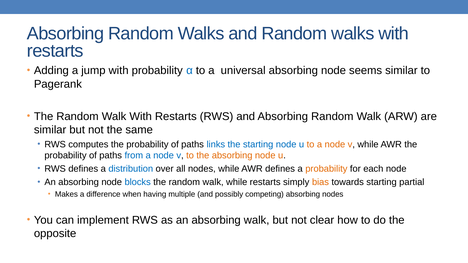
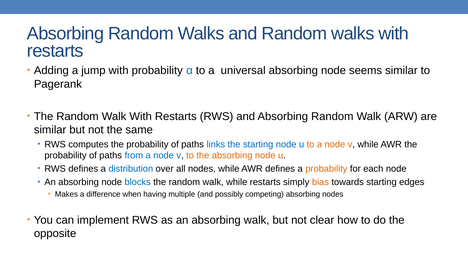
partial: partial -> edges
